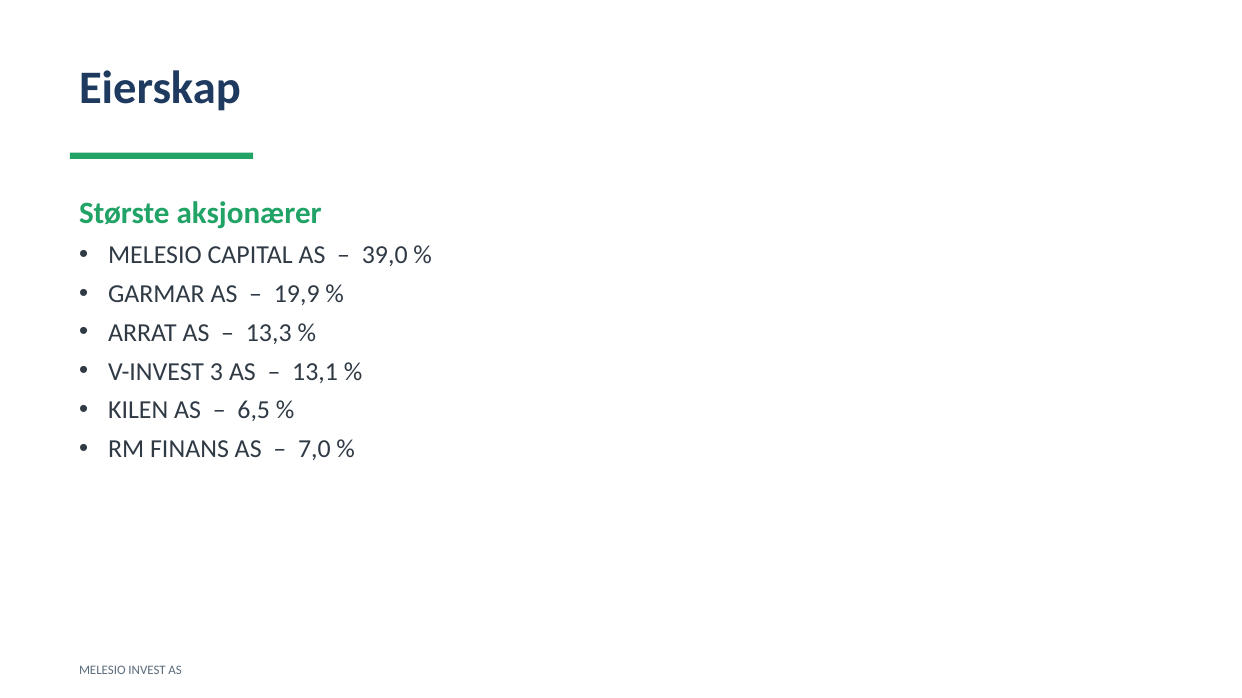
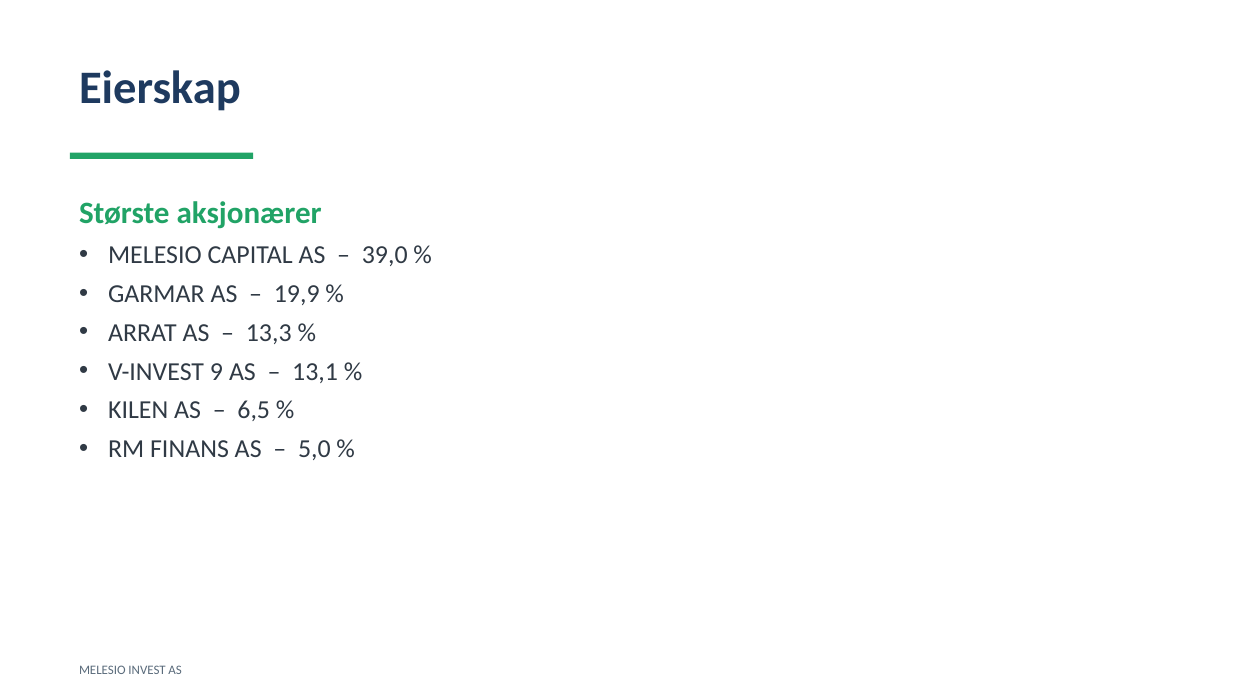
3: 3 -> 9
7,0: 7,0 -> 5,0
